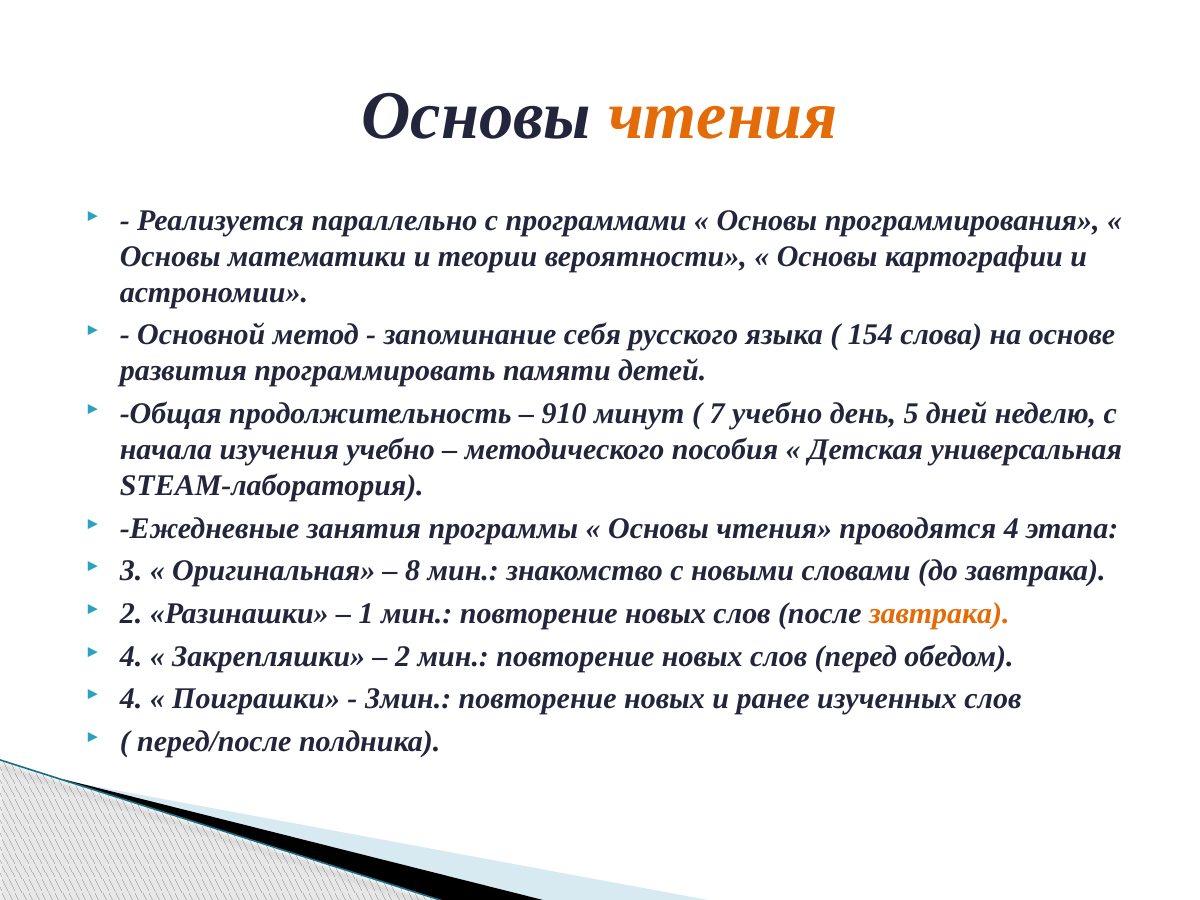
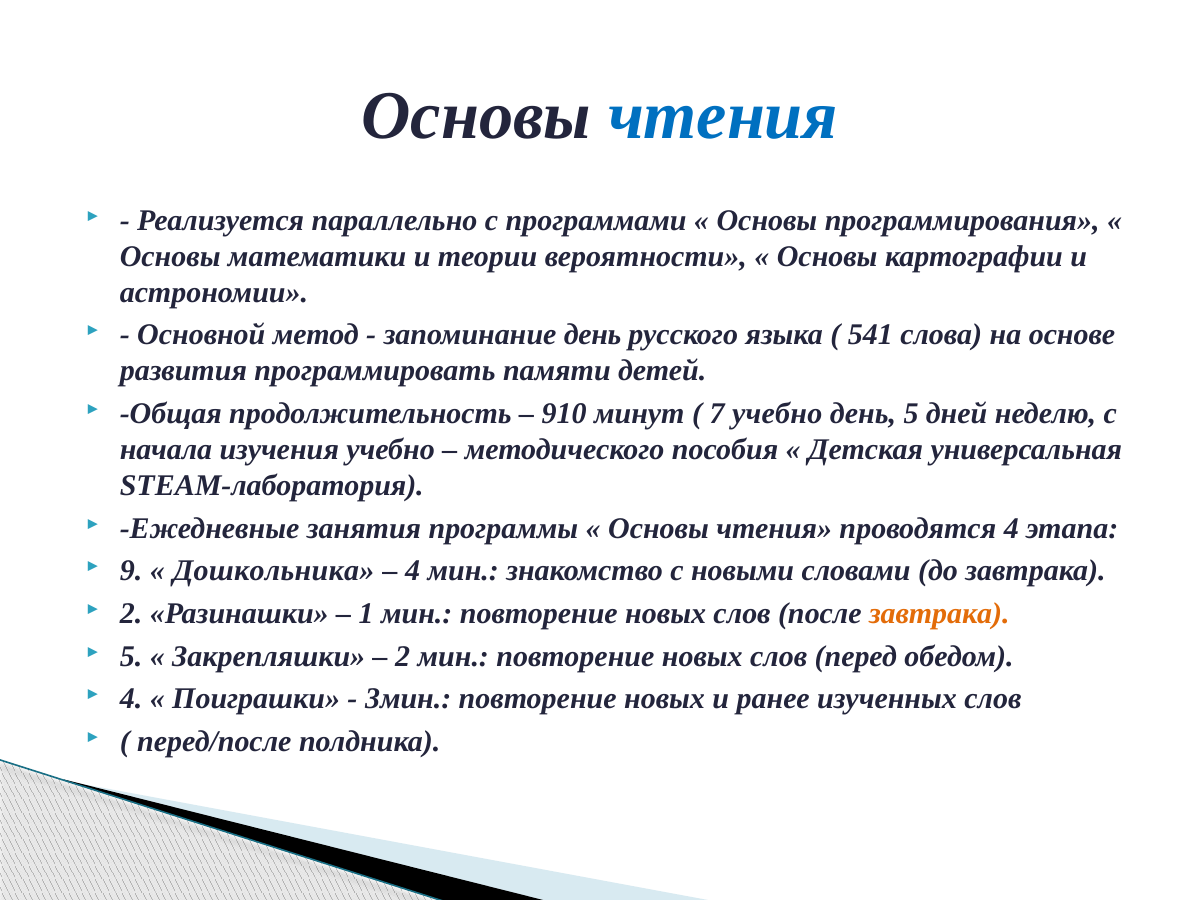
чтения at (723, 116) colour: orange -> blue
запоминание себя: себя -> день
154: 154 -> 541
3: 3 -> 9
Оригинальная: Оригинальная -> Дошкольника
8 at (413, 571): 8 -> 4
4 at (131, 656): 4 -> 5
